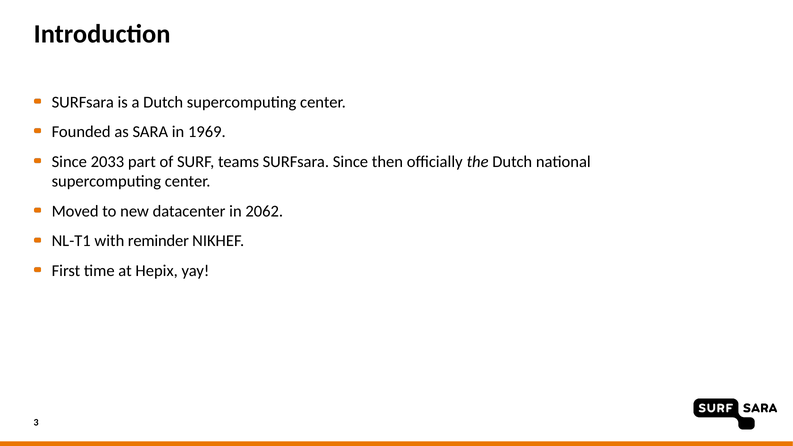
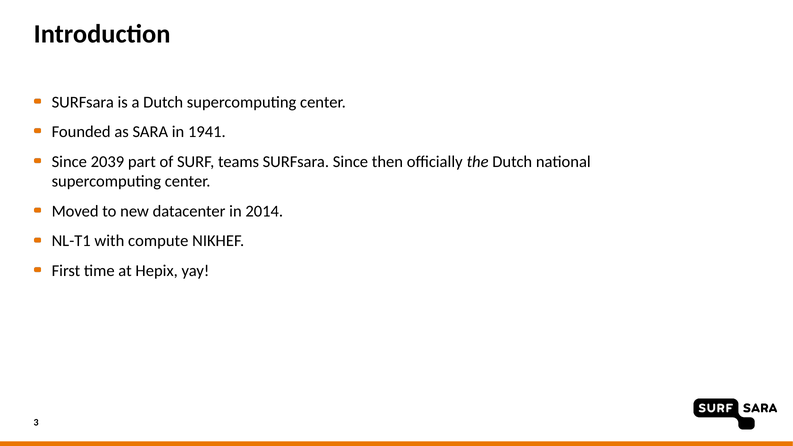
1969: 1969 -> 1941
2033: 2033 -> 2039
2062: 2062 -> 2014
reminder: reminder -> compute
